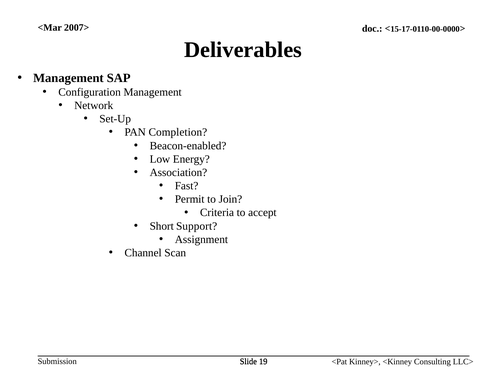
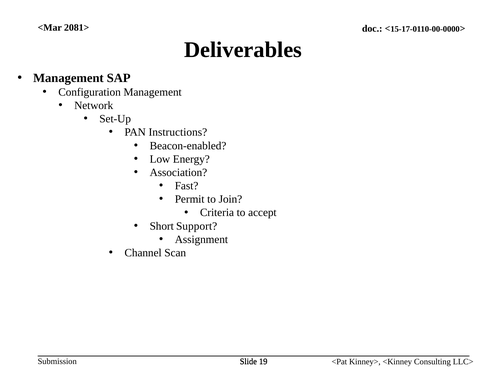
2007>: 2007> -> 2081>
Completion: Completion -> Instructions
